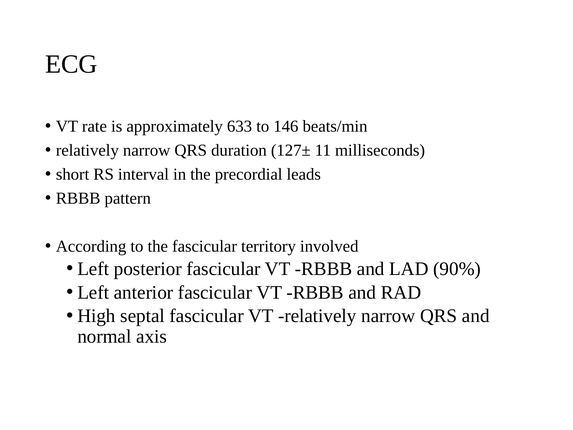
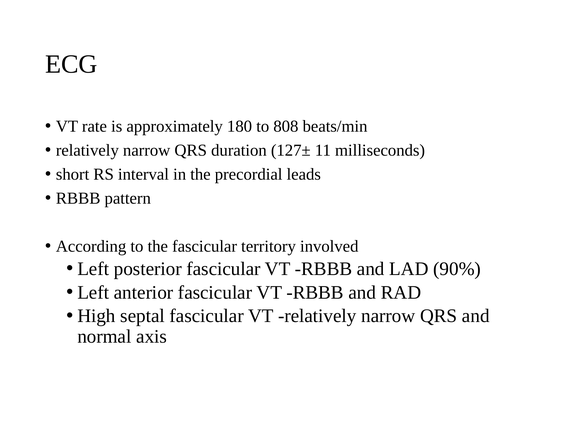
633: 633 -> 180
146: 146 -> 808
